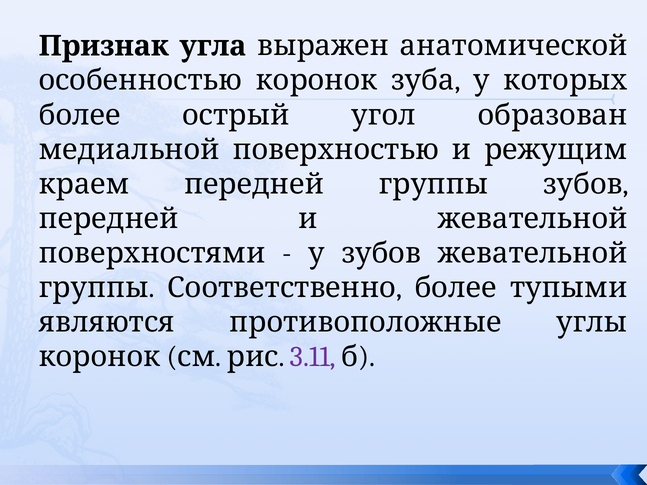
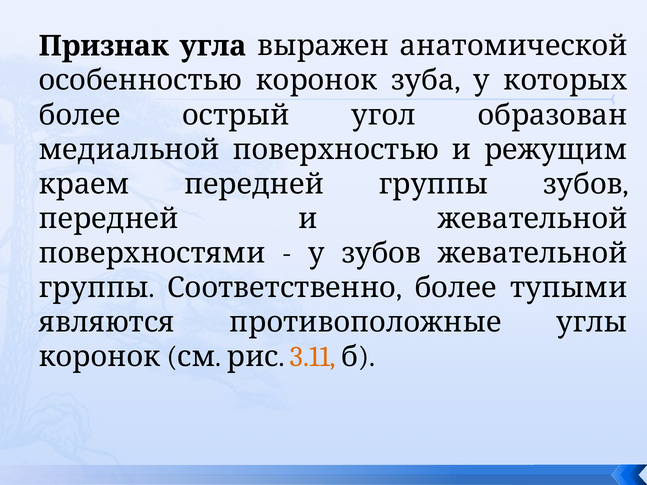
3.11 colour: purple -> orange
